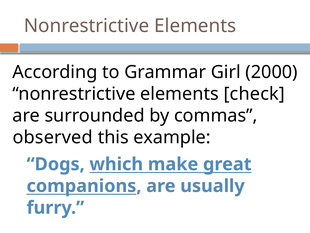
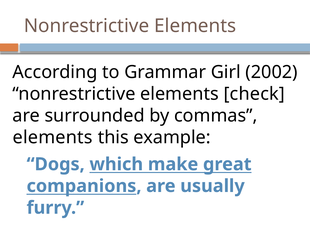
2000: 2000 -> 2002
observed at (53, 137): observed -> elements
